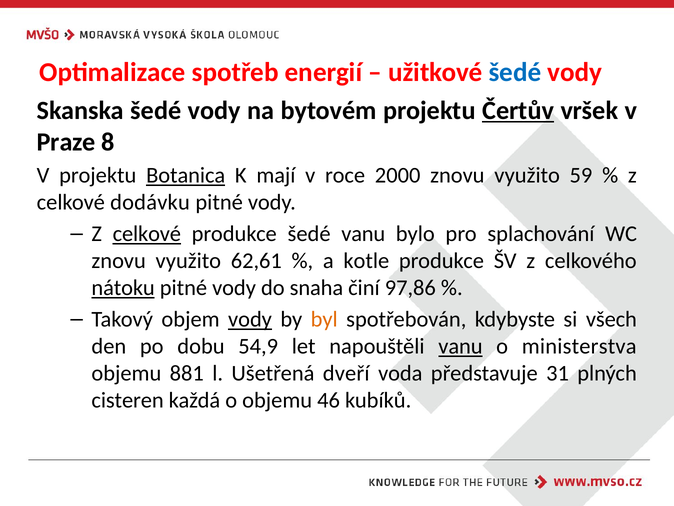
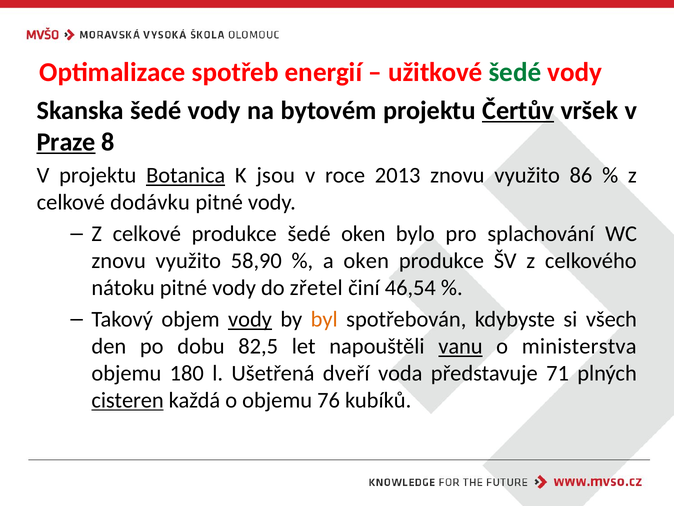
šedé at (515, 72) colour: blue -> green
Praze underline: none -> present
mají: mají -> jsou
2000: 2000 -> 2013
59: 59 -> 86
celkové at (147, 234) underline: present -> none
šedé vanu: vanu -> oken
62,61: 62,61 -> 58,90
a kotle: kotle -> oken
nátoku underline: present -> none
snaha: snaha -> zřetel
97,86: 97,86 -> 46,54
54,9: 54,9 -> 82,5
881: 881 -> 180
31: 31 -> 71
cisteren underline: none -> present
46: 46 -> 76
